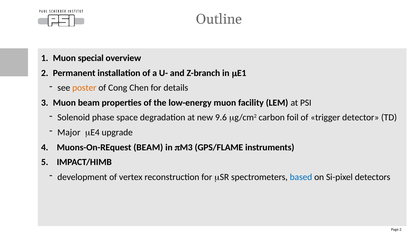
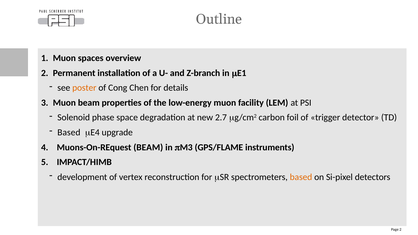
special: special -> spaces
9.6: 9.6 -> 2.7
Major at (69, 133): Major -> Based
based at (301, 177) colour: blue -> orange
